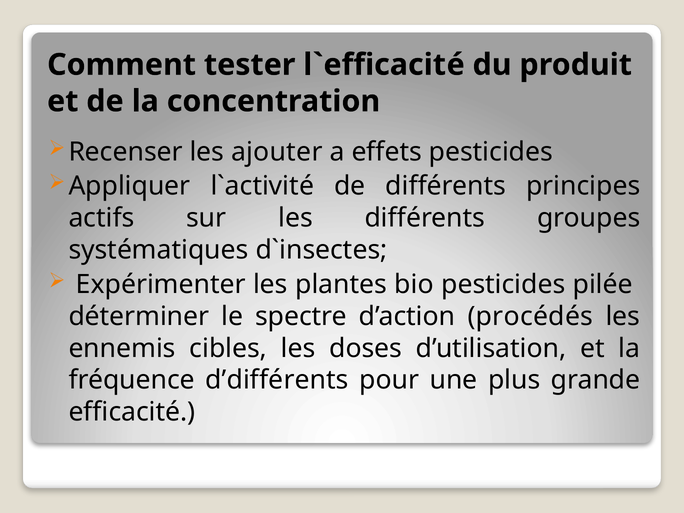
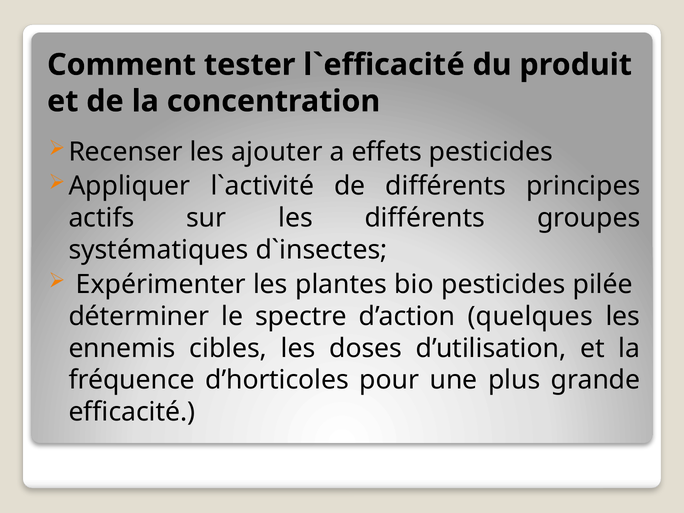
procédés: procédés -> quelques
d’différents: d’différents -> d’horticoles
